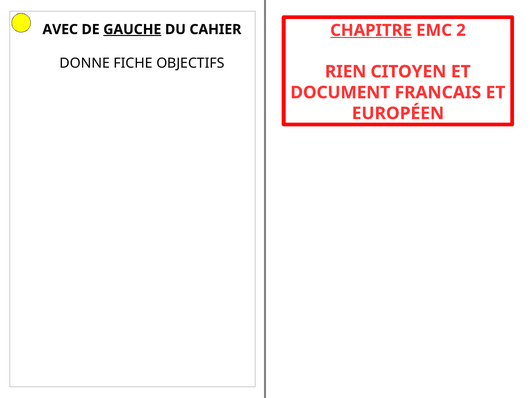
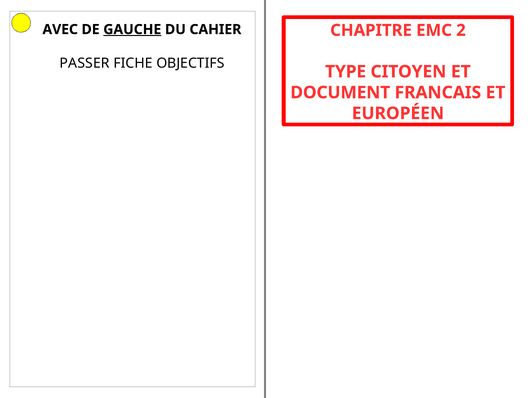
CHAPITRE underline: present -> none
DONNE: DONNE -> PASSER
RIEN: RIEN -> TYPE
